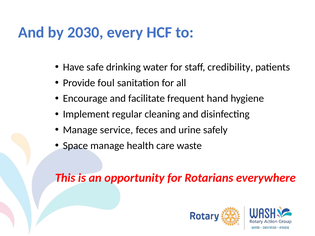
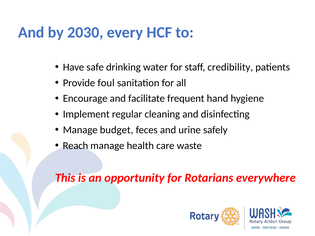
service: service -> budget
Space: Space -> Reach
